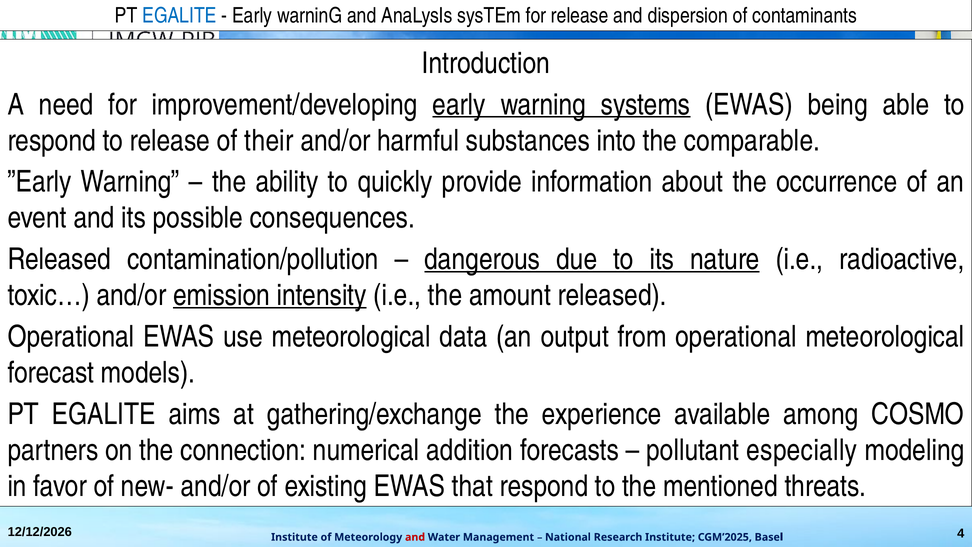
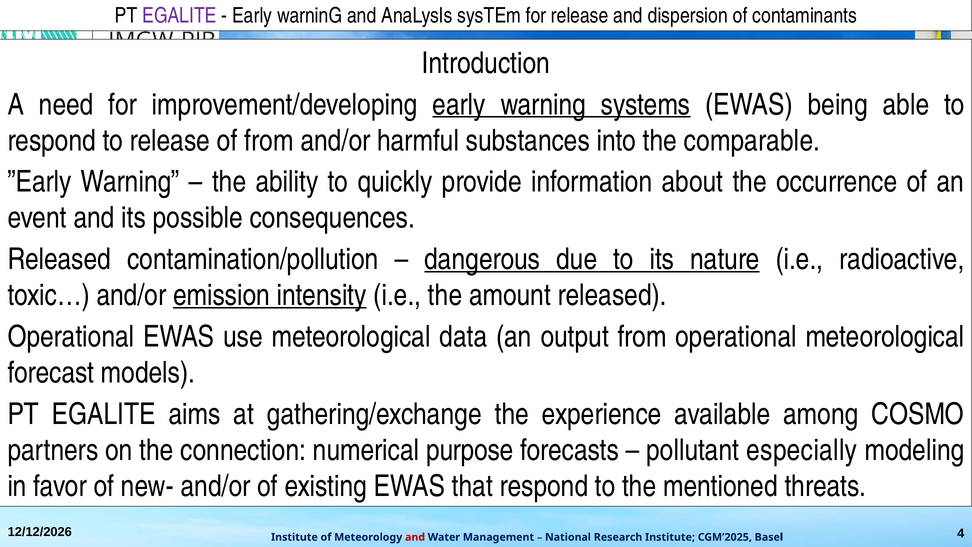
EGALITE at (179, 16) colour: blue -> purple
of their: their -> from
addition: addition -> purpose
